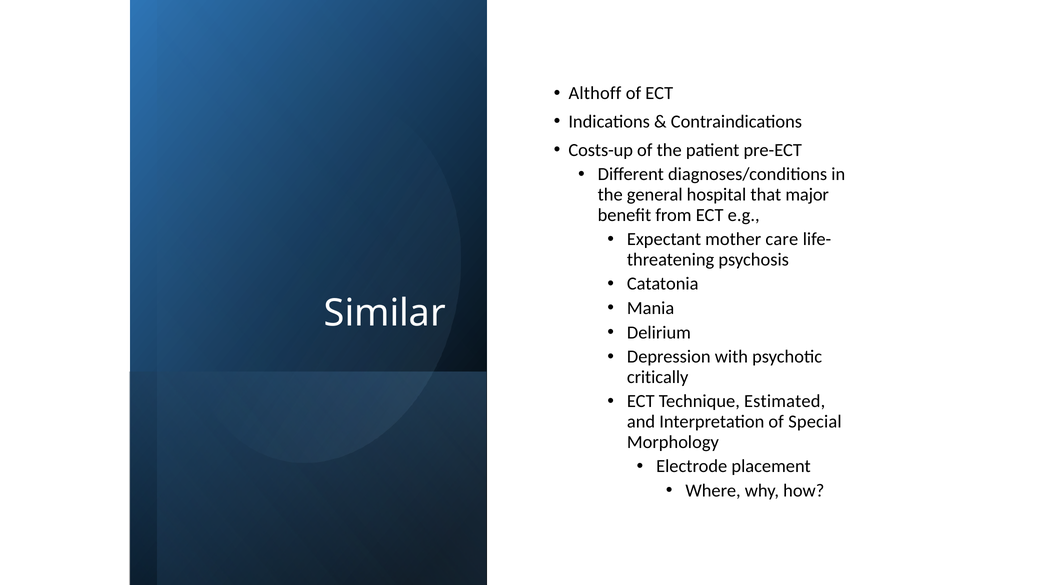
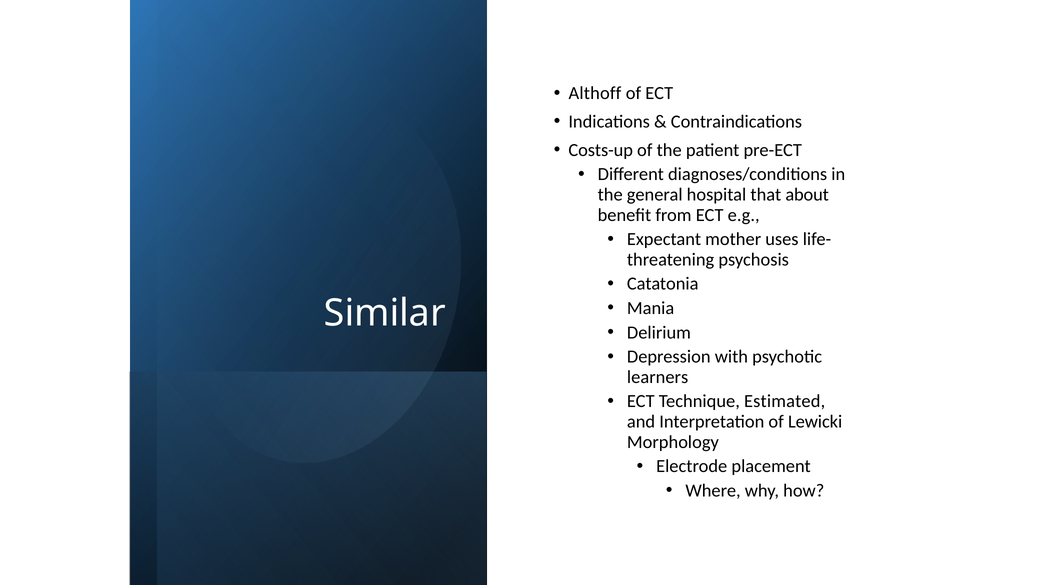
major: major -> about
care: care -> uses
critically: critically -> learners
Special: Special -> Lewicki
